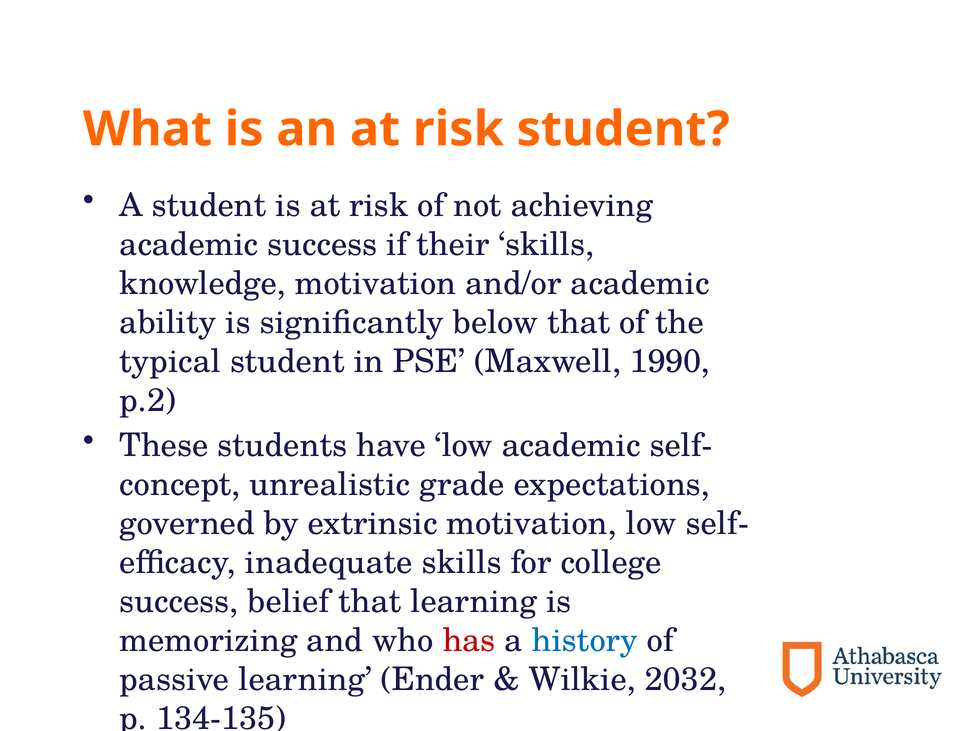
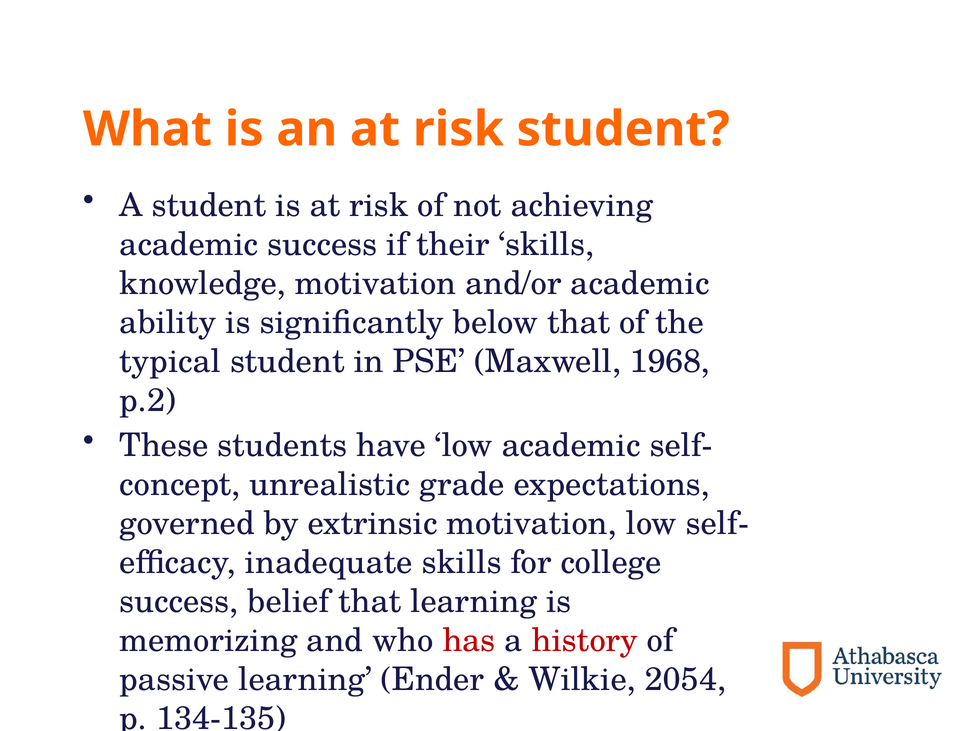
1990: 1990 -> 1968
history colour: blue -> red
2032: 2032 -> 2054
